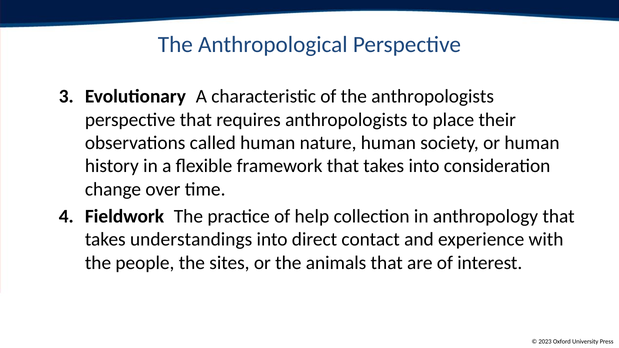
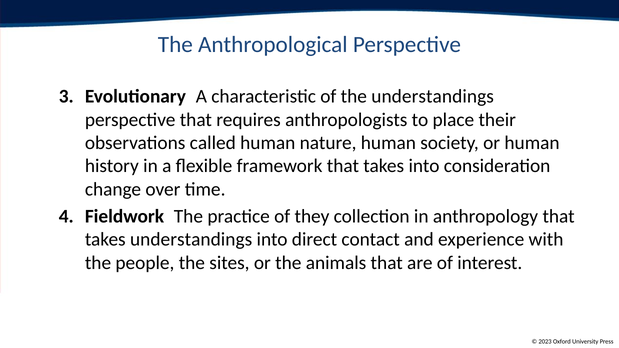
the anthropologists: anthropologists -> understandings
help: help -> they
